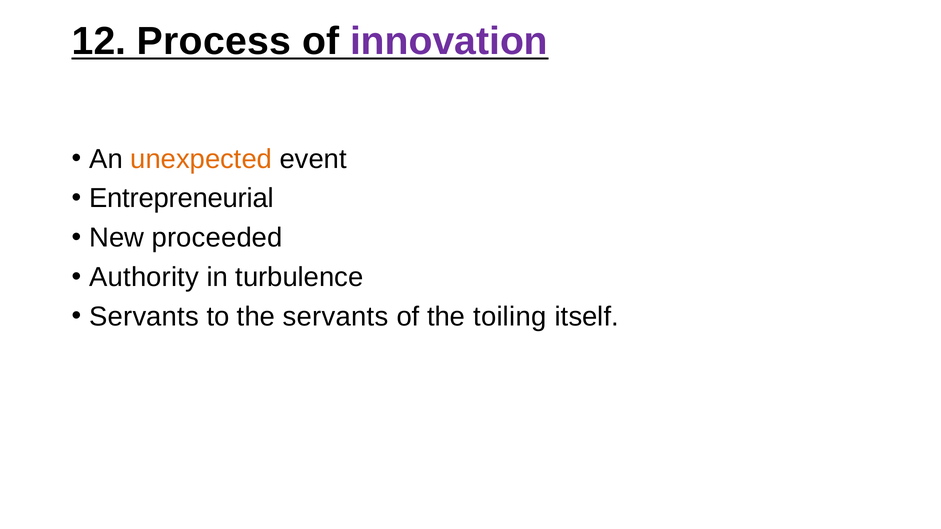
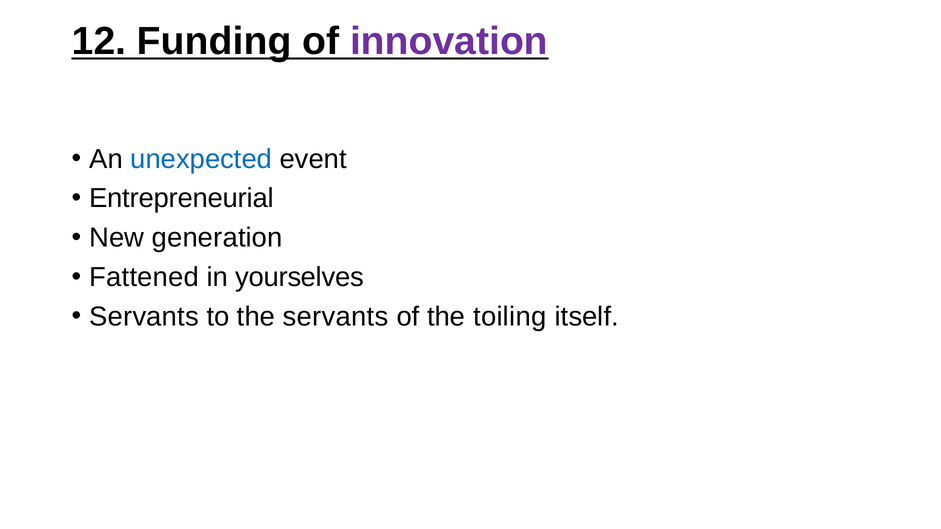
Process: Process -> Funding
unexpected colour: orange -> blue
proceeded: proceeded -> generation
Authority: Authority -> Fattened
turbulence: turbulence -> yourselves
